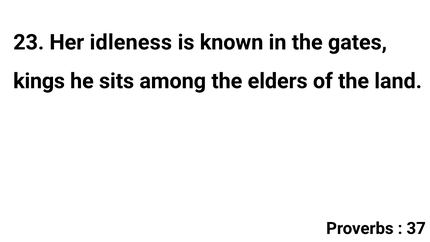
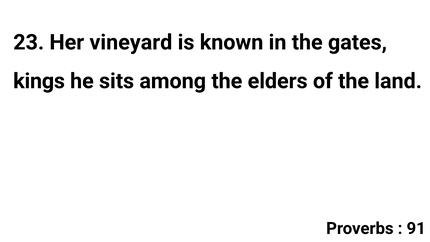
idleness: idleness -> vineyard
37: 37 -> 91
